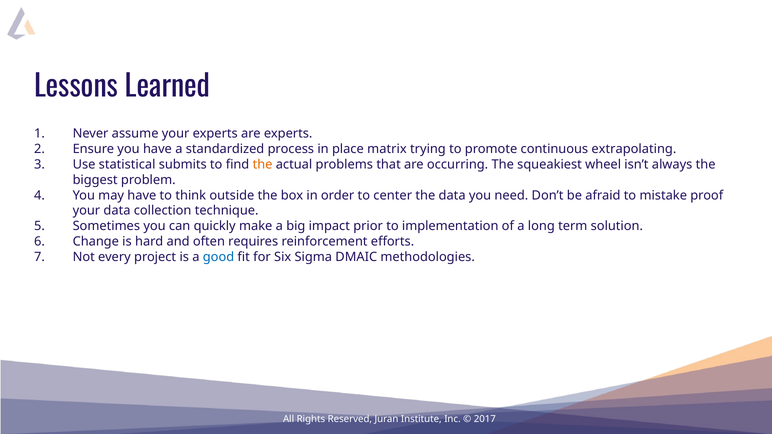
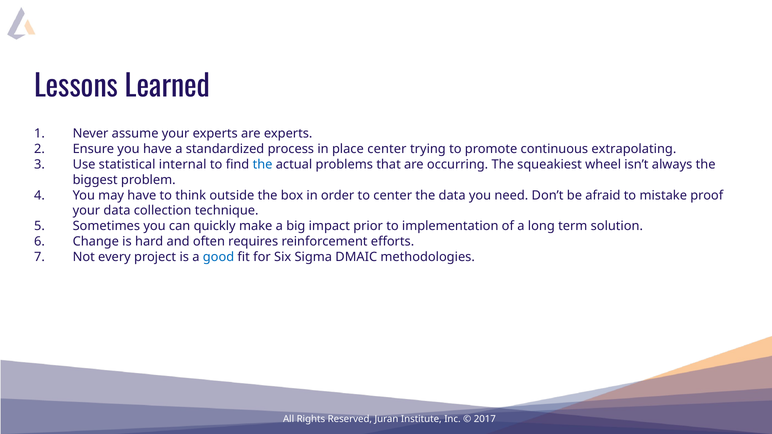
place matrix: matrix -> center
submits: submits -> internal
the at (263, 165) colour: orange -> blue
